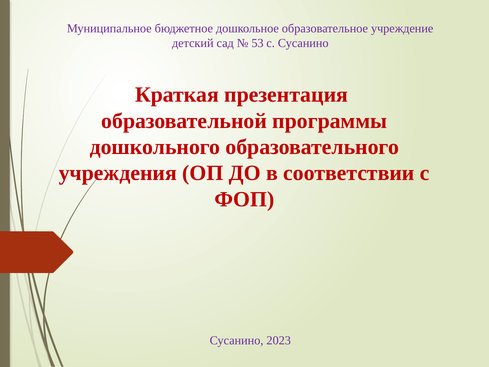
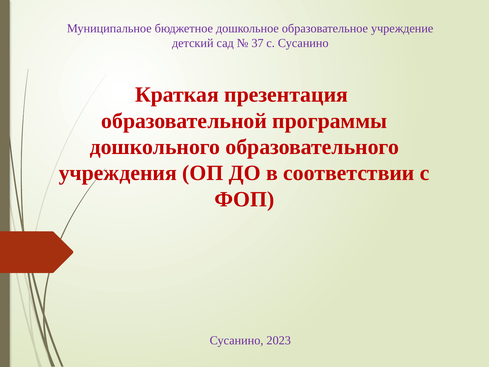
53: 53 -> 37
